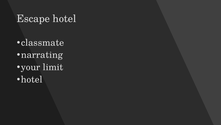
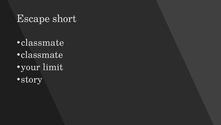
Escape hotel: hotel -> short
narrating at (42, 55): narrating -> classmate
hotel at (32, 79): hotel -> story
